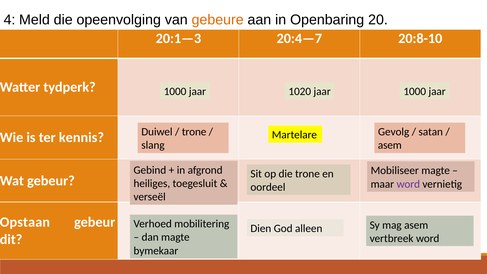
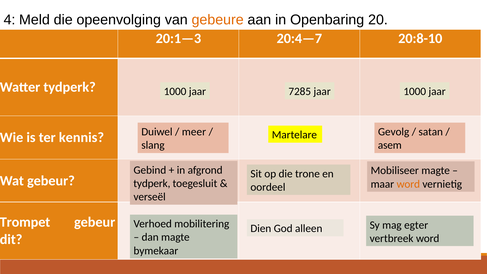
1020: 1020 -> 7285
trone at (194, 132): trone -> meer
heiliges at (152, 183): heiliges -> tydperk
word at (408, 184) colour: purple -> orange
Opstaan: Opstaan -> Trompet
mag asem: asem -> egter
